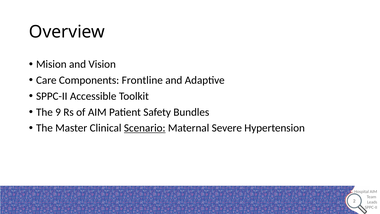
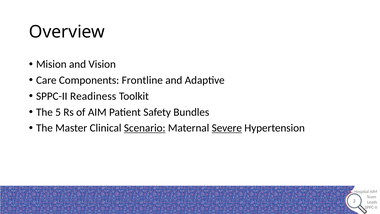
Accessible: Accessible -> Readiness
9: 9 -> 5
Severe underline: none -> present
